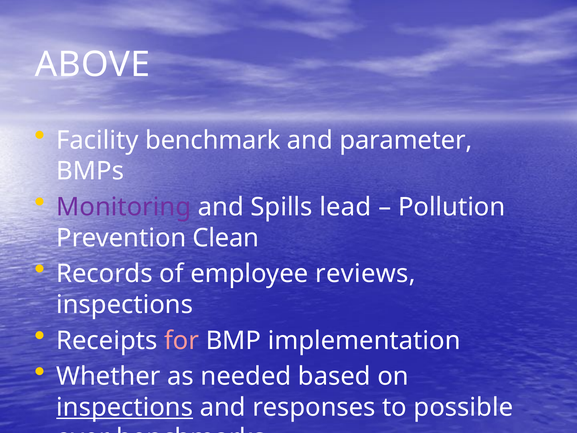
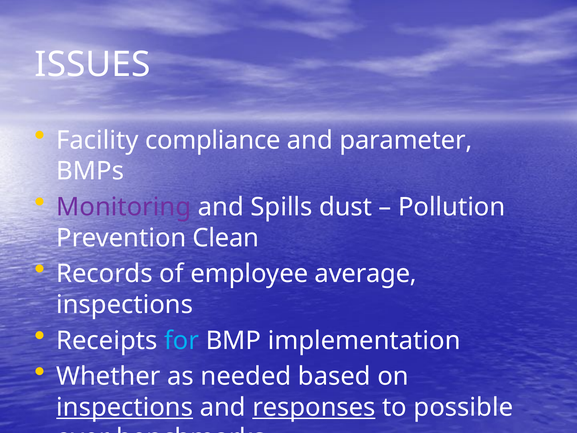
ABOVE: ABOVE -> ISSUES
benchmark: benchmark -> compliance
lead: lead -> dust
reviews: reviews -> average
for colour: pink -> light blue
responses underline: none -> present
